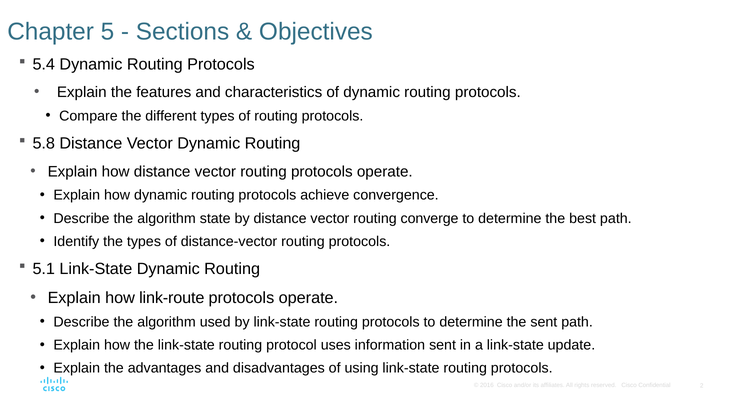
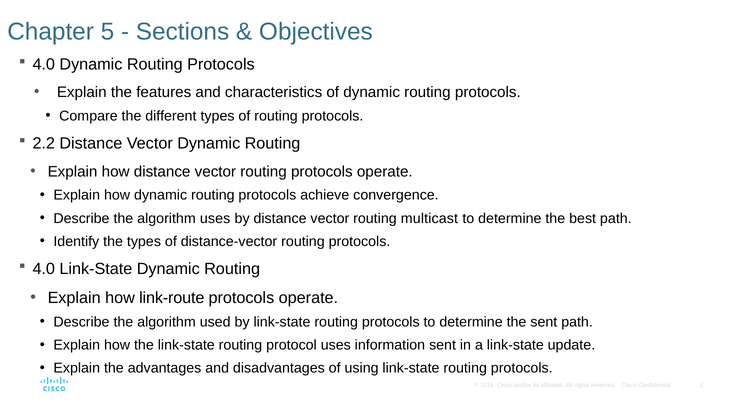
5.4 at (44, 64): 5.4 -> 4.0
5.8: 5.8 -> 2.2
algorithm state: state -> uses
converge: converge -> multicast
5.1 at (44, 269): 5.1 -> 4.0
